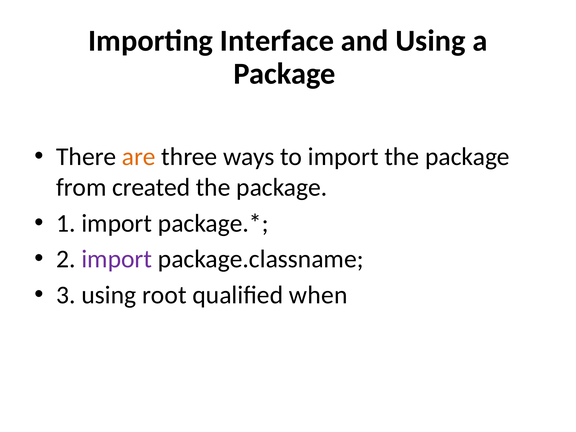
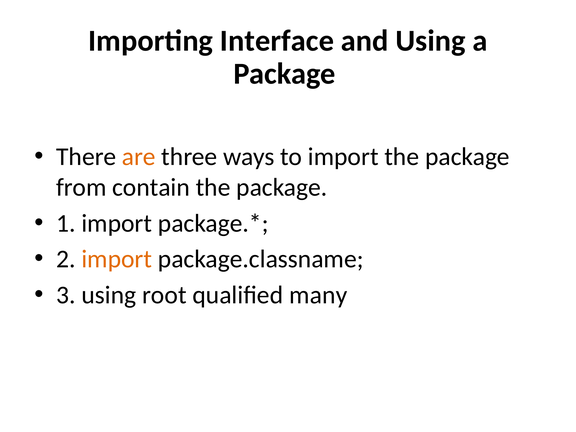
created: created -> contain
import at (117, 259) colour: purple -> orange
when: when -> many
